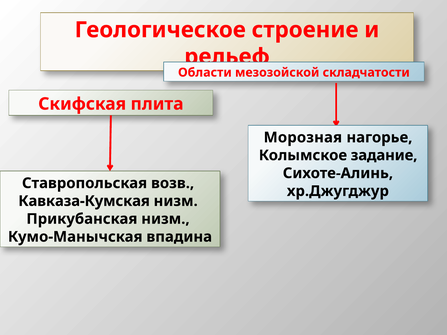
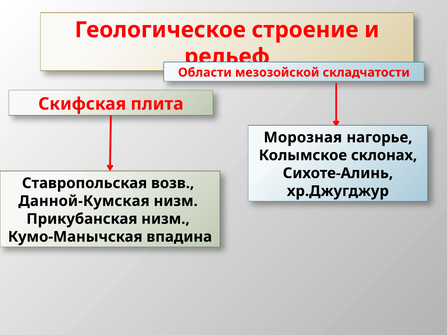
задание: задание -> склонах
Кавказа-Кумская: Кавказа-Кумская -> Данной-Кумская
